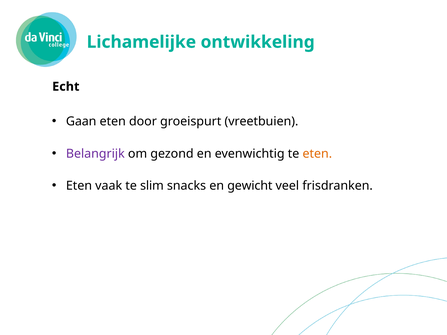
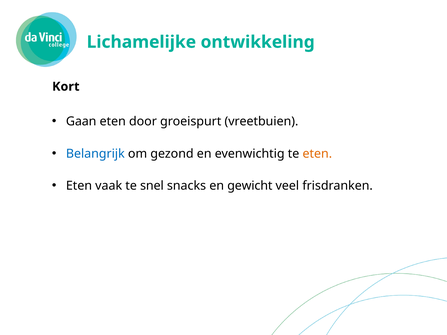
Echt: Echt -> Kort
Belangrijk colour: purple -> blue
slim: slim -> snel
